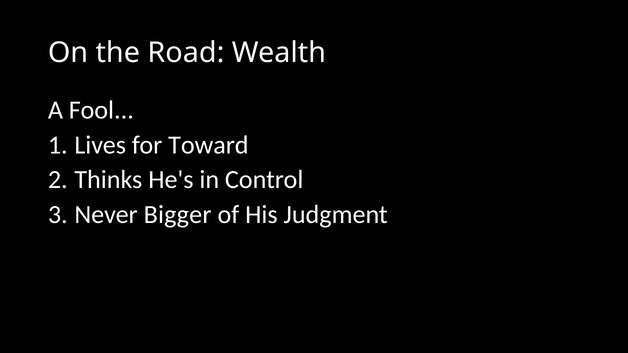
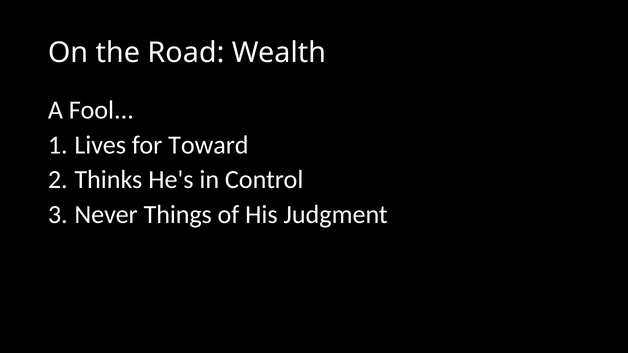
Bigger: Bigger -> Things
